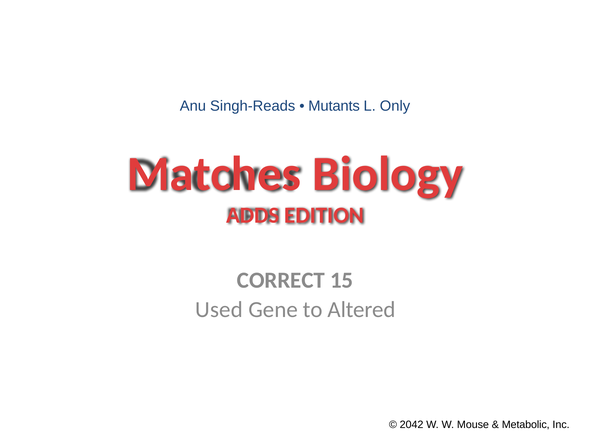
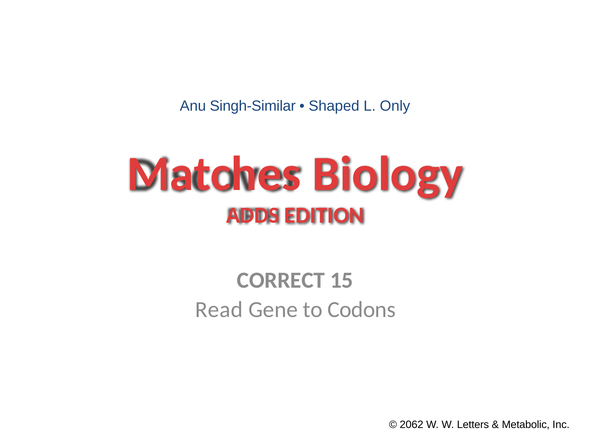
Singh-Reads: Singh-Reads -> Singh-Similar
Mutants: Mutants -> Shaped
Used: Used -> Read
Altered: Altered -> Codons
2042: 2042 -> 2062
Mouse: Mouse -> Letters
